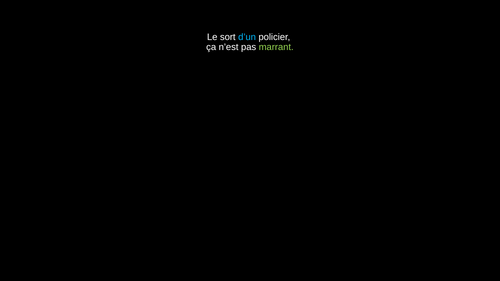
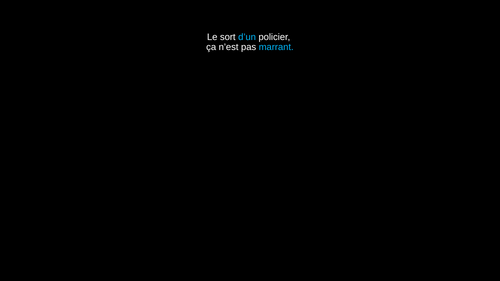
marrant colour: light green -> light blue
